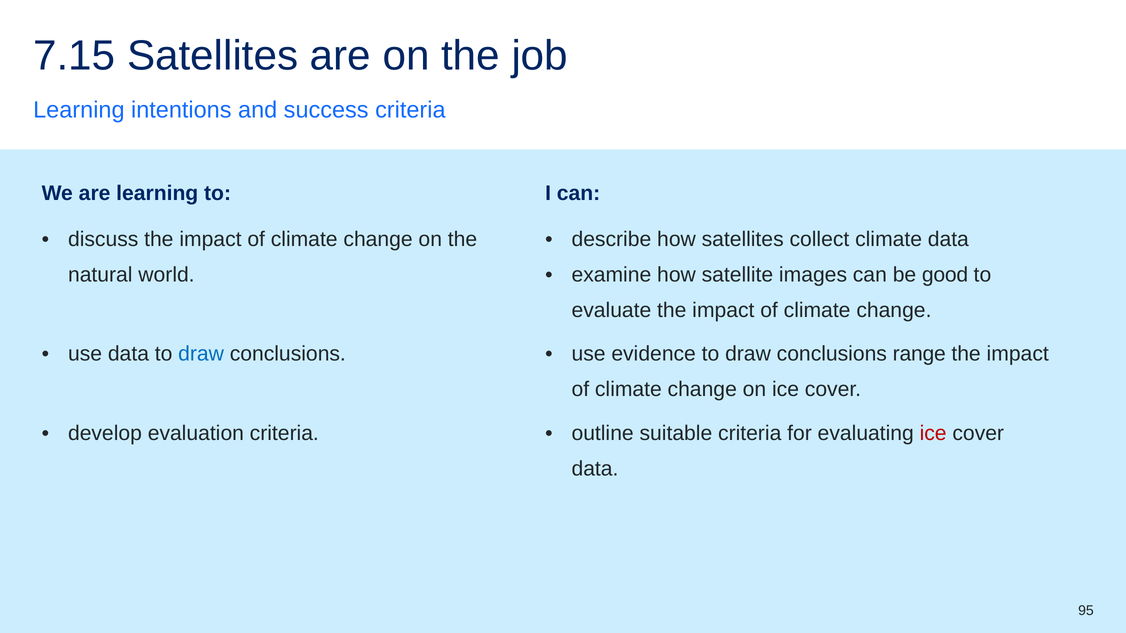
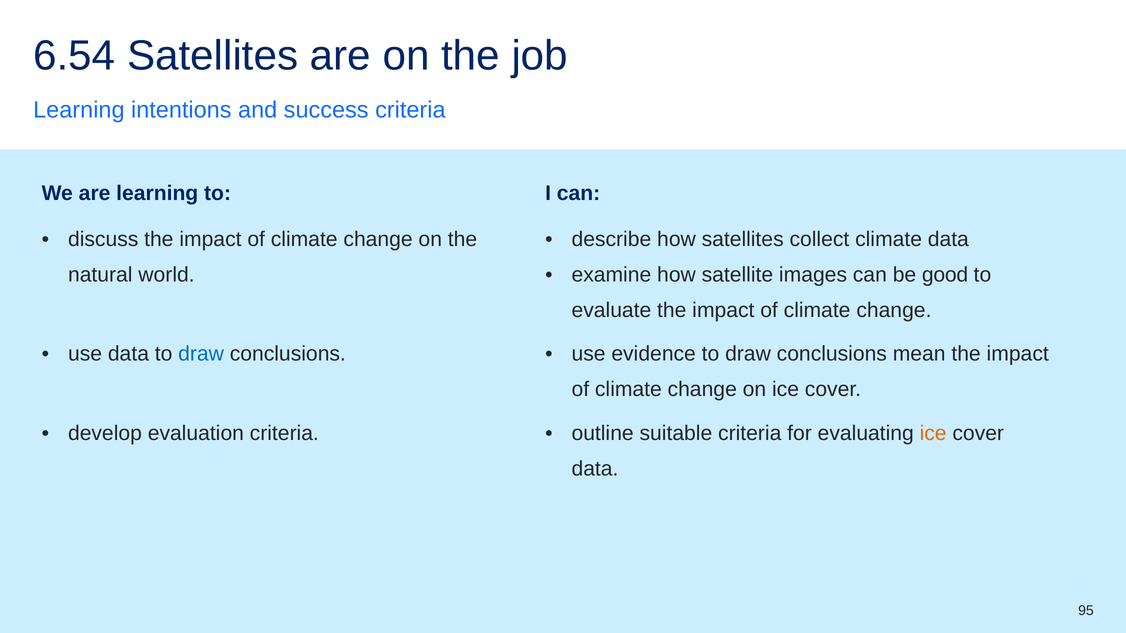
7.15: 7.15 -> 6.54
range: range -> mean
ice at (933, 434) colour: red -> orange
